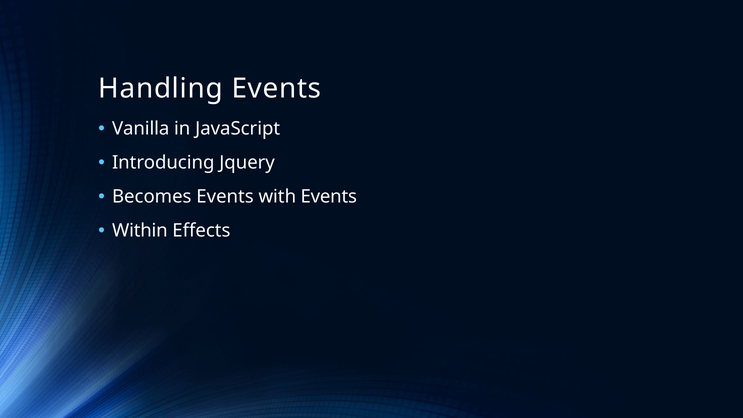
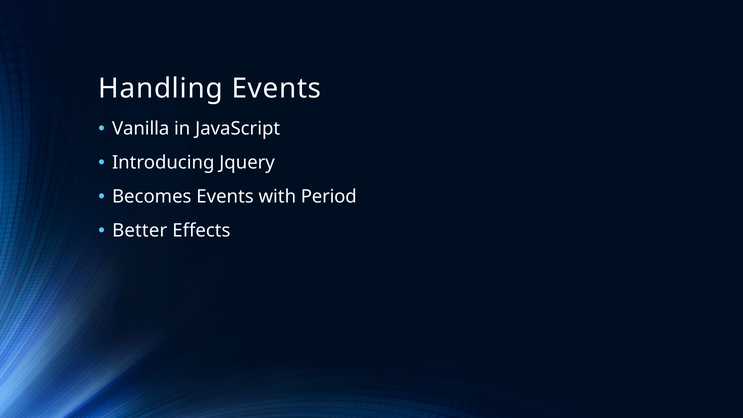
with Events: Events -> Period
Within: Within -> Better
